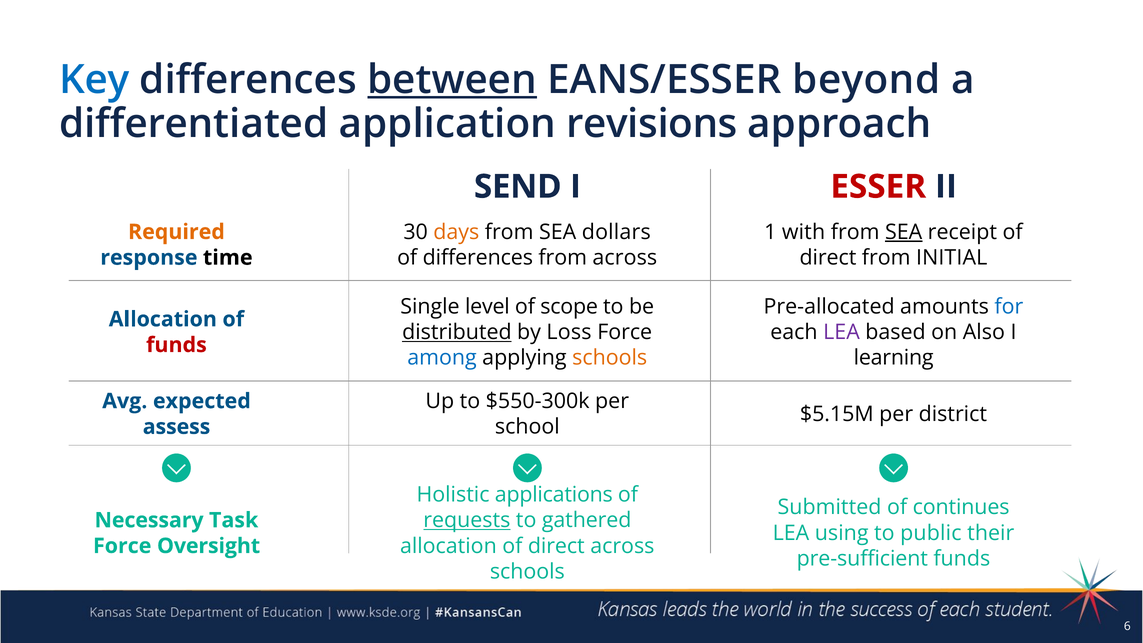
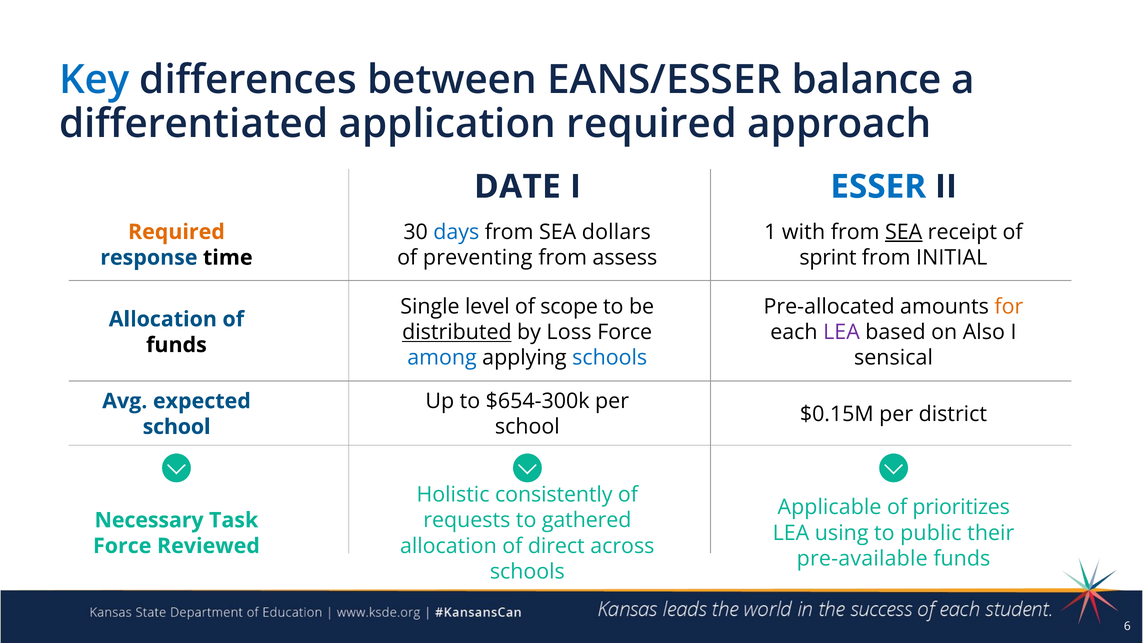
between underline: present -> none
beyond: beyond -> balance
application revisions: revisions -> required
SEND: SEND -> DATE
ESSER colour: red -> blue
days colour: orange -> blue
of differences: differences -> preventing
from across: across -> assess
direct at (828, 258): direct -> sprint
for colour: blue -> orange
funds at (176, 345) colour: red -> black
schools at (610, 358) colour: orange -> blue
learning: learning -> sensical
$550-300k: $550-300k -> $654-300k
$5.15M: $5.15M -> $0.15M
assess at (177, 427): assess -> school
applications: applications -> consistently
Submitted: Submitted -> Applicable
continues: continues -> prioritizes
requests underline: present -> none
Oversight: Oversight -> Reviewed
pre-sufficient: pre-sufficient -> pre-available
